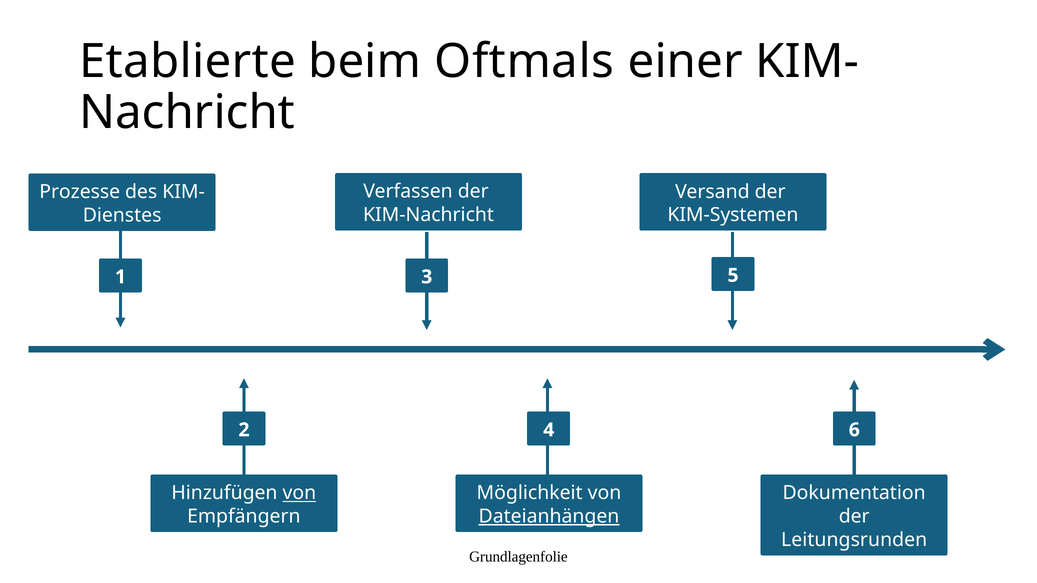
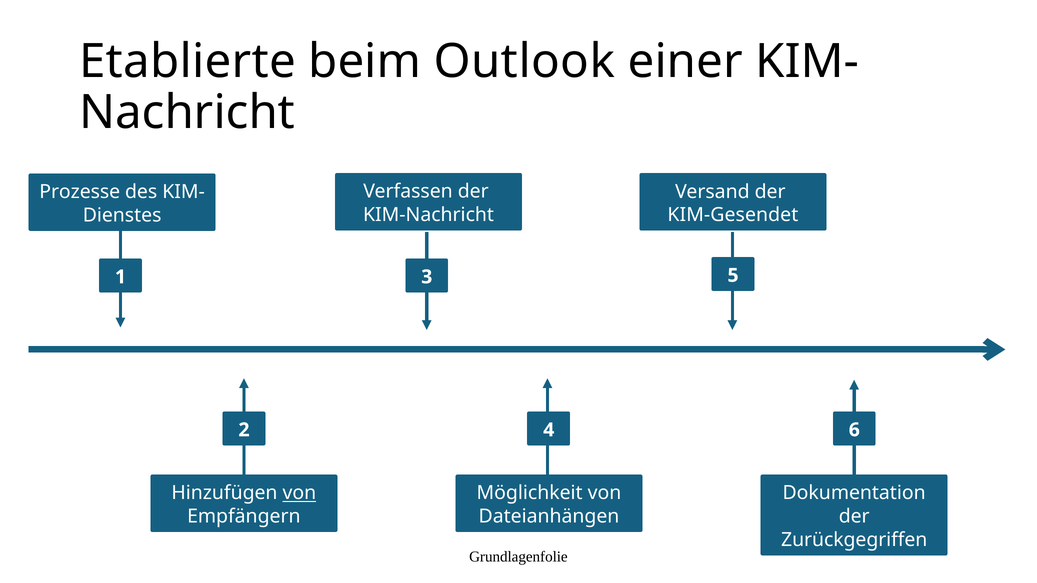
Oftmals: Oftmals -> Outlook
KIM-Systemen: KIM-Systemen -> KIM-Gesendet
Dateianhängen underline: present -> none
Leitungsrunden: Leitungsrunden -> Zurückgegriffen
